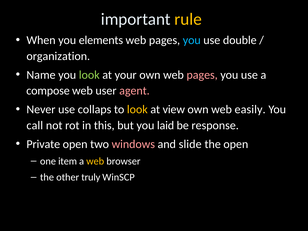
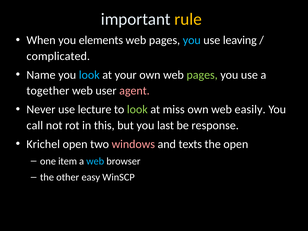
double: double -> leaving
organization: organization -> complicated
look at (89, 75) colour: light green -> light blue
pages at (202, 75) colour: pink -> light green
compose: compose -> together
collaps: collaps -> lecture
look at (137, 109) colour: yellow -> light green
view: view -> miss
laid: laid -> last
Private: Private -> Krichel
slide: slide -> texts
web at (95, 161) colour: yellow -> light blue
truly: truly -> easy
